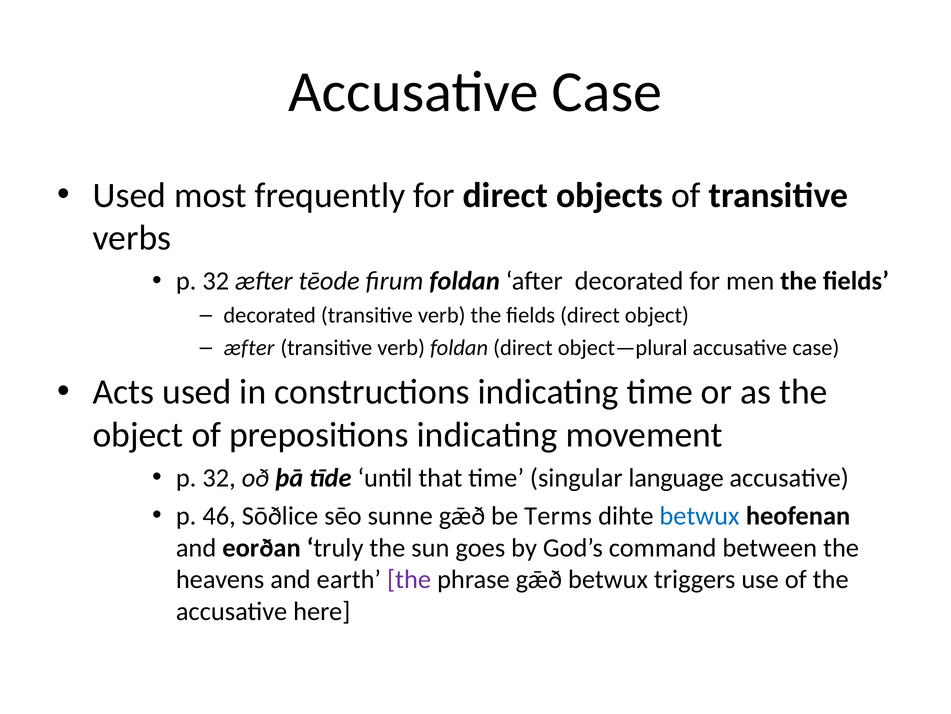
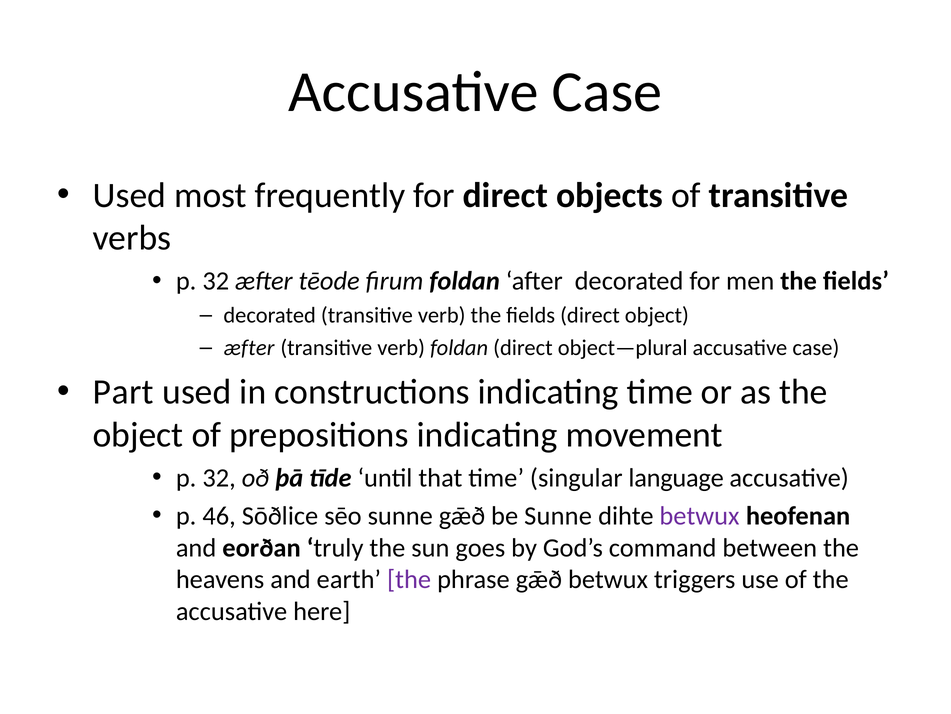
Acts: Acts -> Part
be Terms: Terms -> Sunne
betwux at (700, 516) colour: blue -> purple
